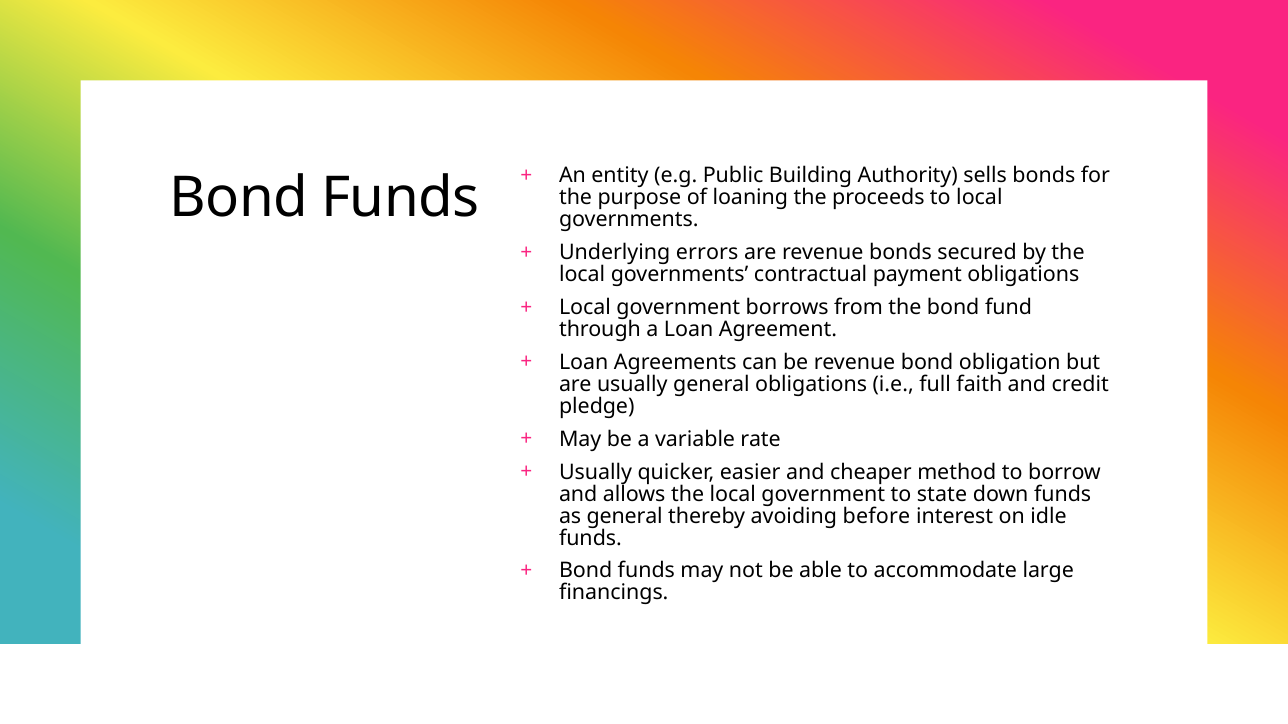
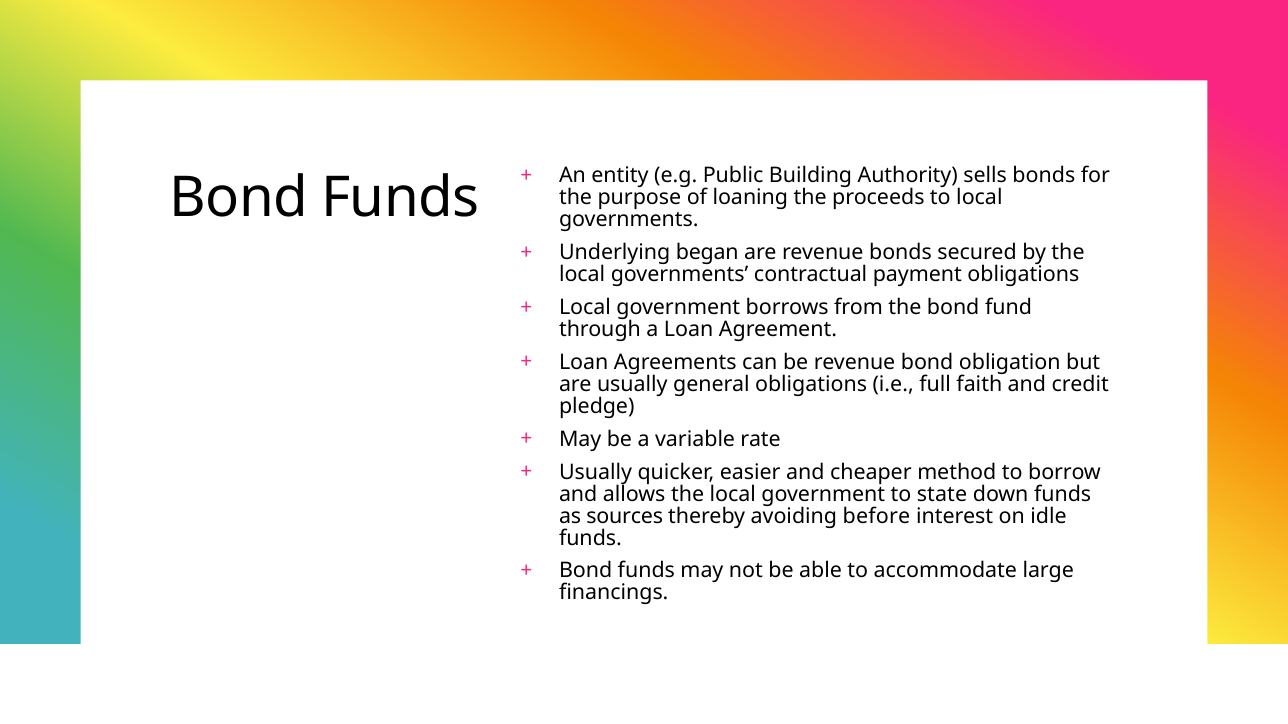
errors: errors -> began
as general: general -> sources
